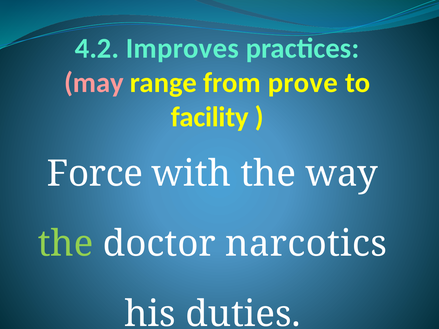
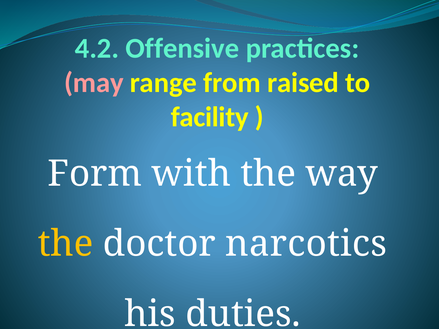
Improves: Improves -> Offensive
prove: prove -> raised
Force: Force -> Form
the at (66, 244) colour: light green -> yellow
